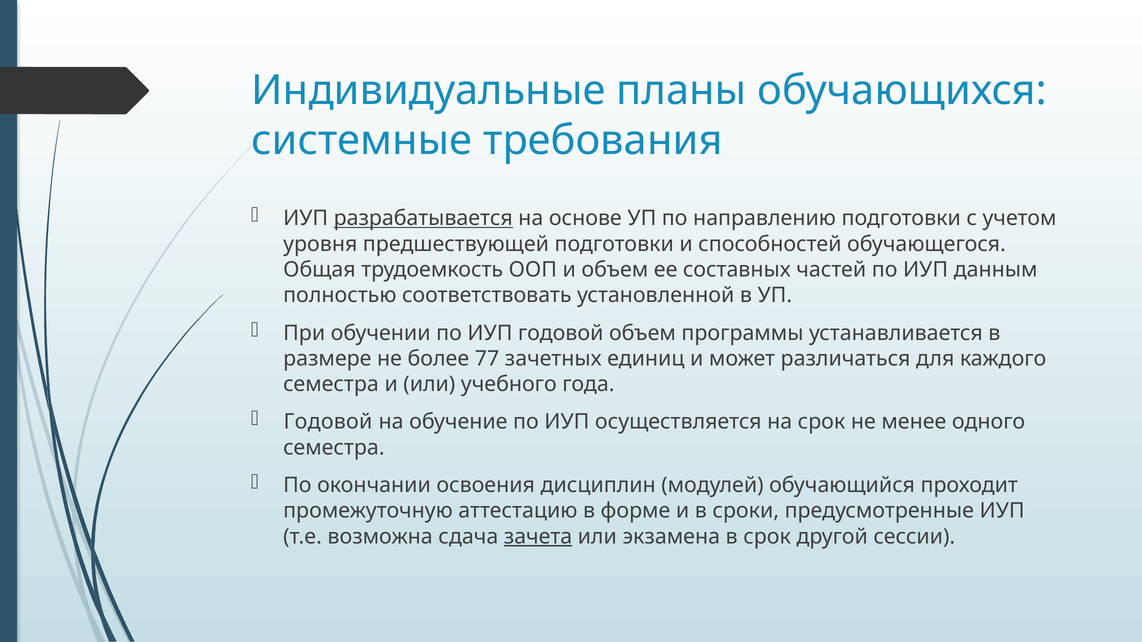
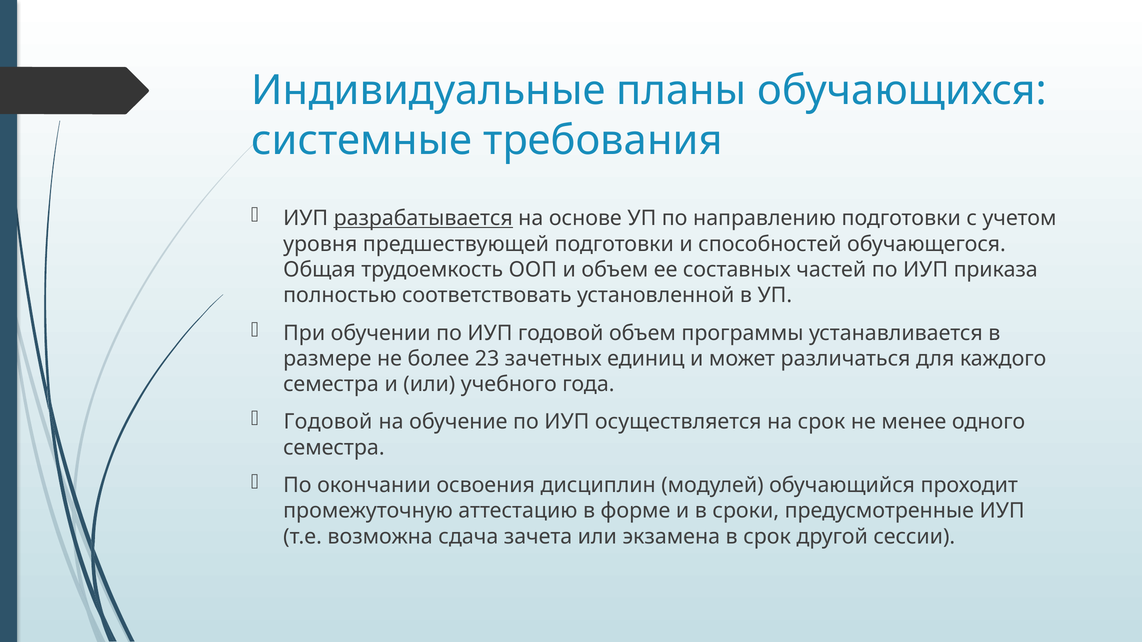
данным: данным -> приказа
77: 77 -> 23
зачета underline: present -> none
